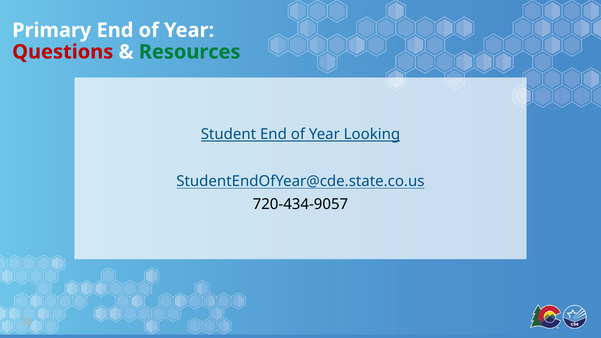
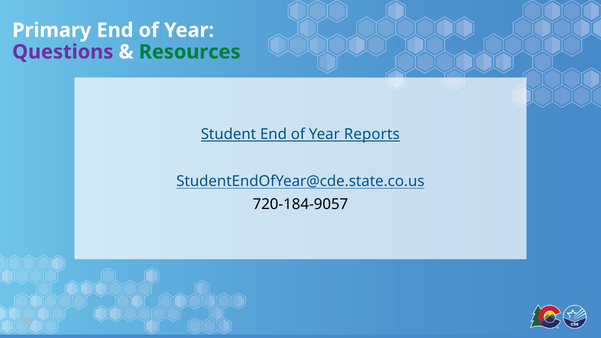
Questions colour: red -> purple
Looking: Looking -> Reports
720-434-9057: 720-434-9057 -> 720-184-9057
